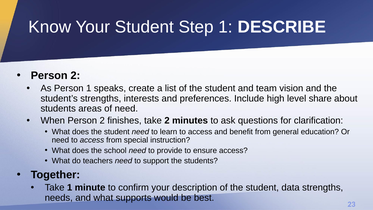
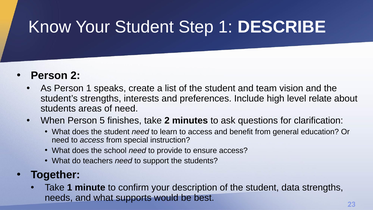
share: share -> relate
When Person 2: 2 -> 5
